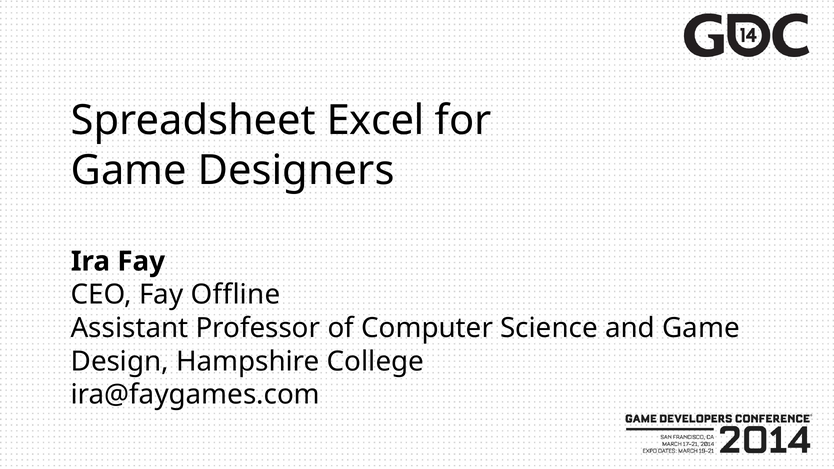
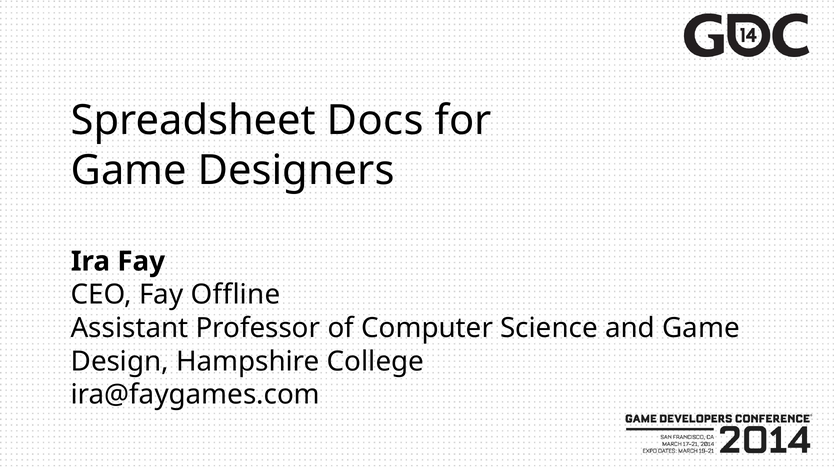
Excel: Excel -> Docs
